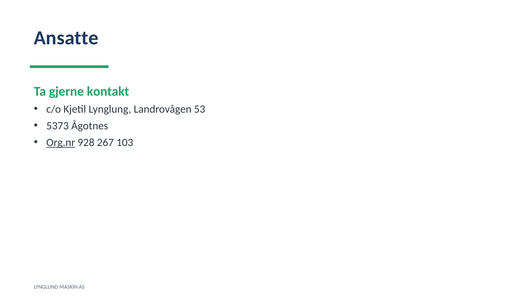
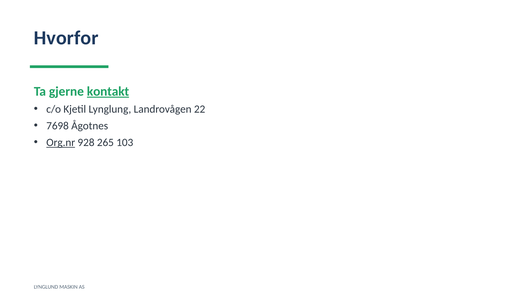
Ansatte: Ansatte -> Hvorfor
kontakt underline: none -> present
53: 53 -> 22
5373: 5373 -> 7698
267: 267 -> 265
